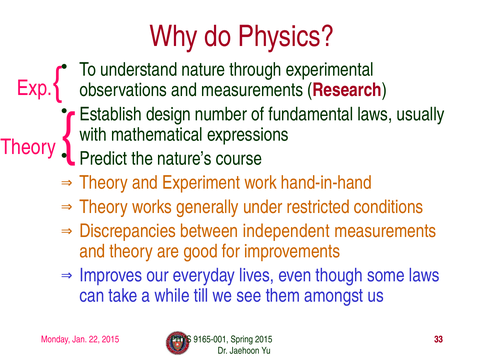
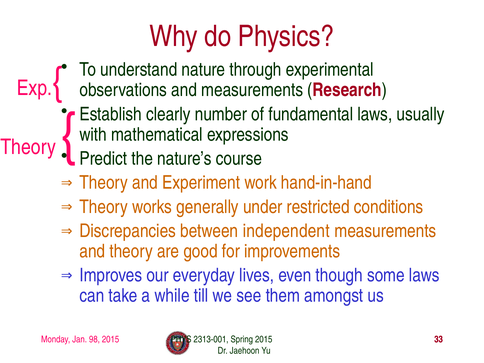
design: design -> clearly
22: 22 -> 98
9165-001: 9165-001 -> 2313-001
